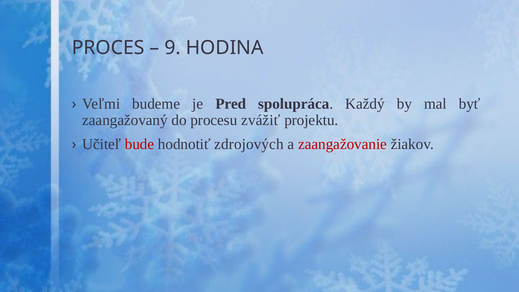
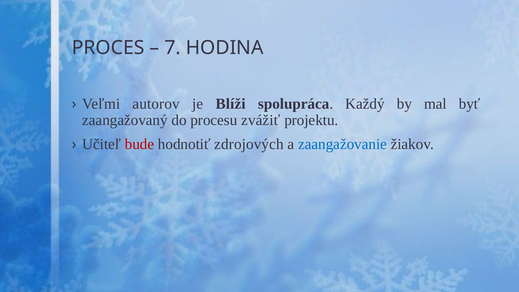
9: 9 -> 7
budeme: budeme -> autorov
Pred: Pred -> Blíži
zaangažovanie colour: red -> blue
